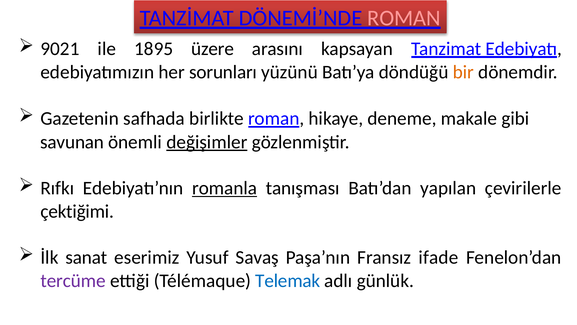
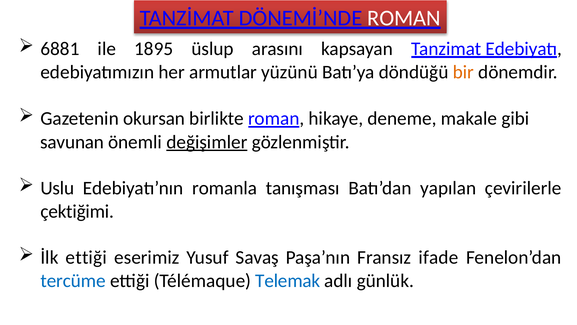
ROMAN at (404, 18) colour: pink -> white
9021: 9021 -> 6881
üzere: üzere -> üslup
sorunları: sorunları -> armutlar
safhada: safhada -> okursan
Rıfkı: Rıfkı -> Uslu
romanla underline: present -> none
İlk sanat: sanat -> ettiği
tercüme colour: purple -> blue
